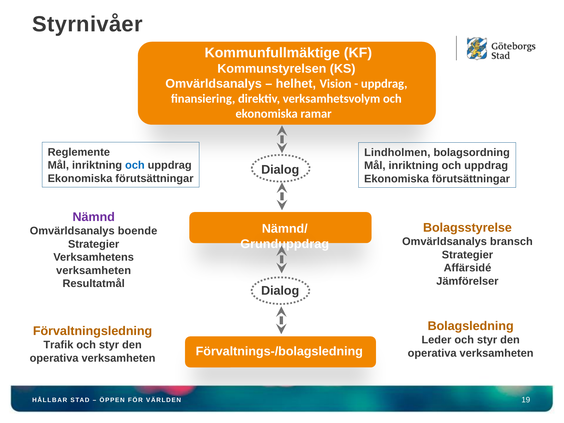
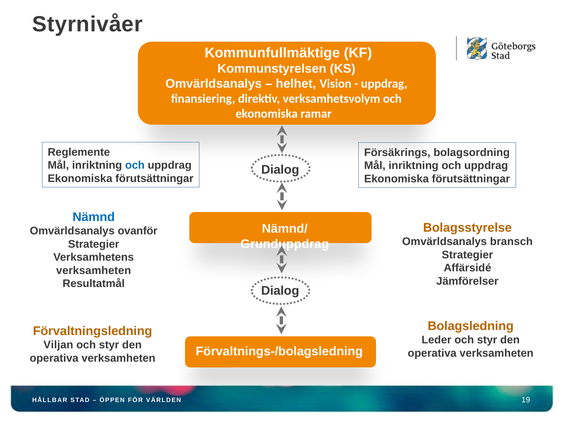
Lindholmen: Lindholmen -> Försäkrings
Nämnd colour: purple -> blue
boende: boende -> ovanför
Trafik: Trafik -> Viljan
